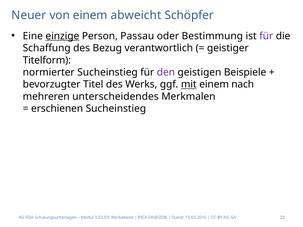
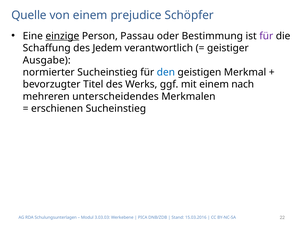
Neuer: Neuer -> Quelle
abweicht: abweicht -> prejudice
Bezug: Bezug -> Jedem
Titelform: Titelform -> Ausgabe
den colour: purple -> blue
Beispiele: Beispiele -> Merkmal
mit underline: present -> none
